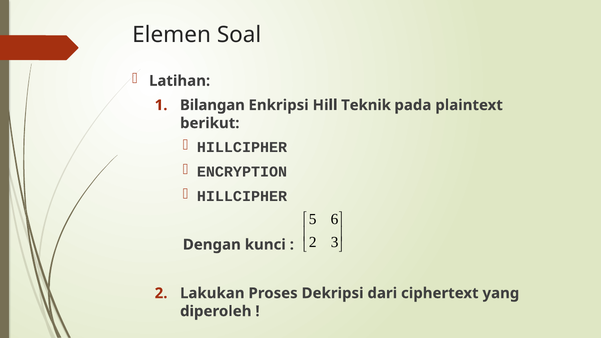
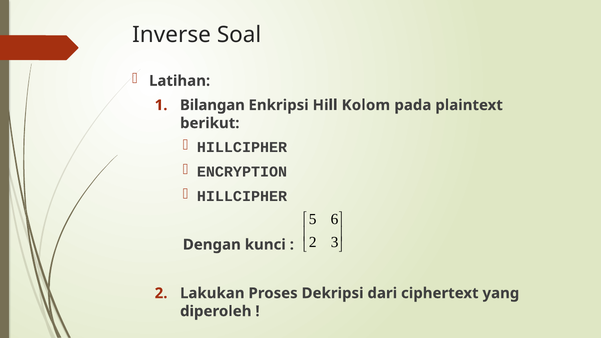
Elemen: Elemen -> Inverse
Teknik: Teknik -> Kolom
